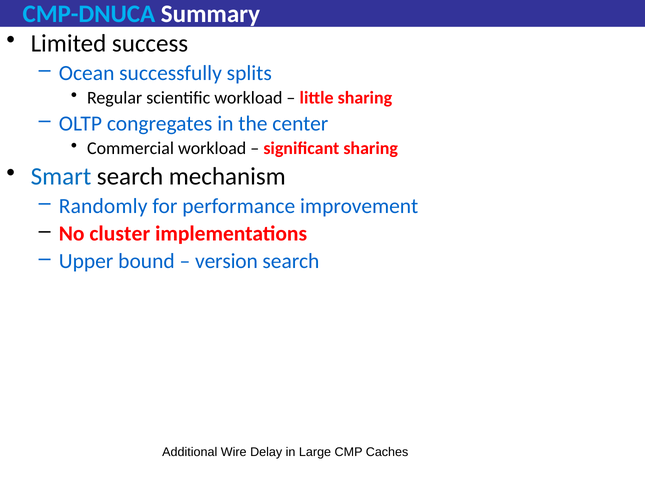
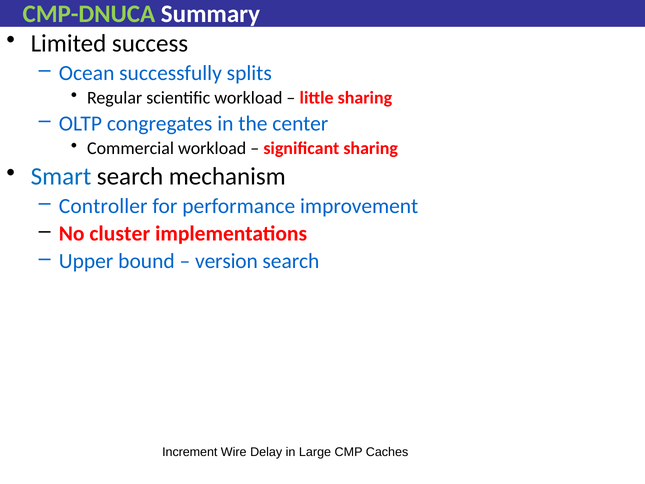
CMP-DNUCA colour: light blue -> light green
Randomly: Randomly -> Controller
Additional: Additional -> Increment
